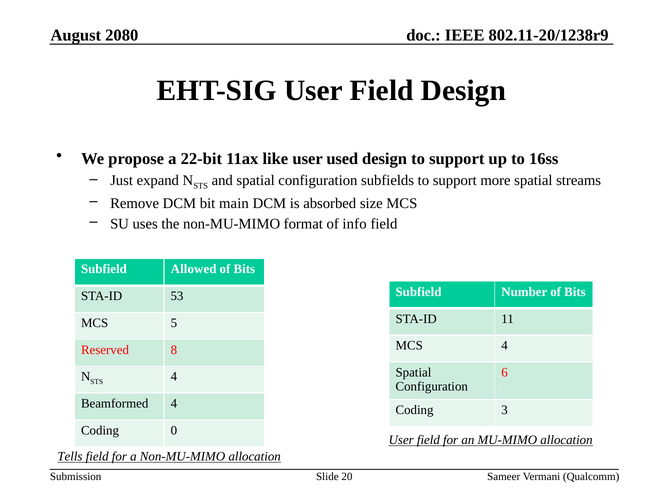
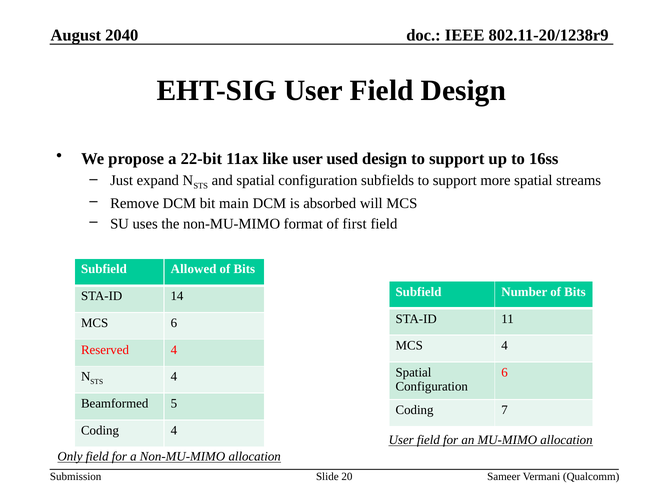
2080: 2080 -> 2040
size: size -> will
info: info -> first
53: 53 -> 14
MCS 5: 5 -> 6
Reserved 8: 8 -> 4
Beamformed 4: 4 -> 5
3: 3 -> 7
Coding 0: 0 -> 4
Tells: Tells -> Only
